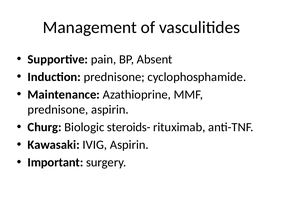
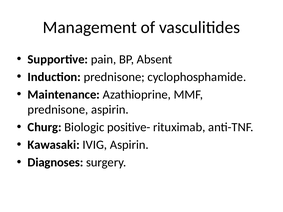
steroids-: steroids- -> positive-
Important: Important -> Diagnoses
